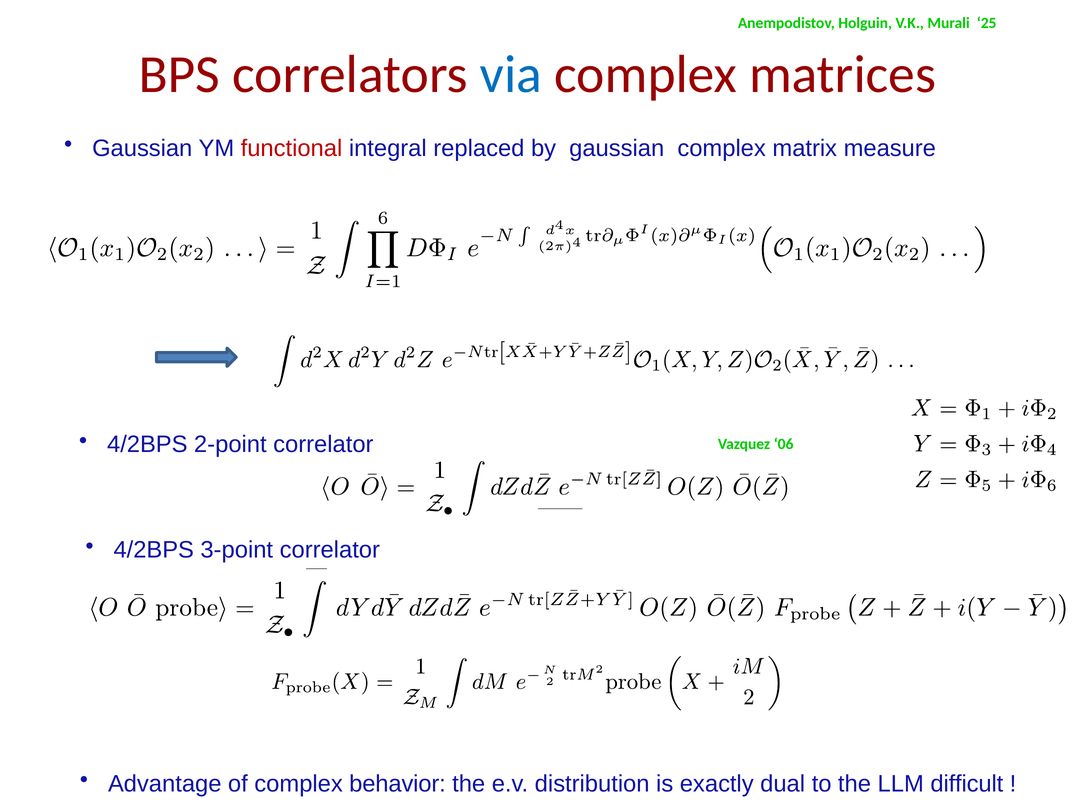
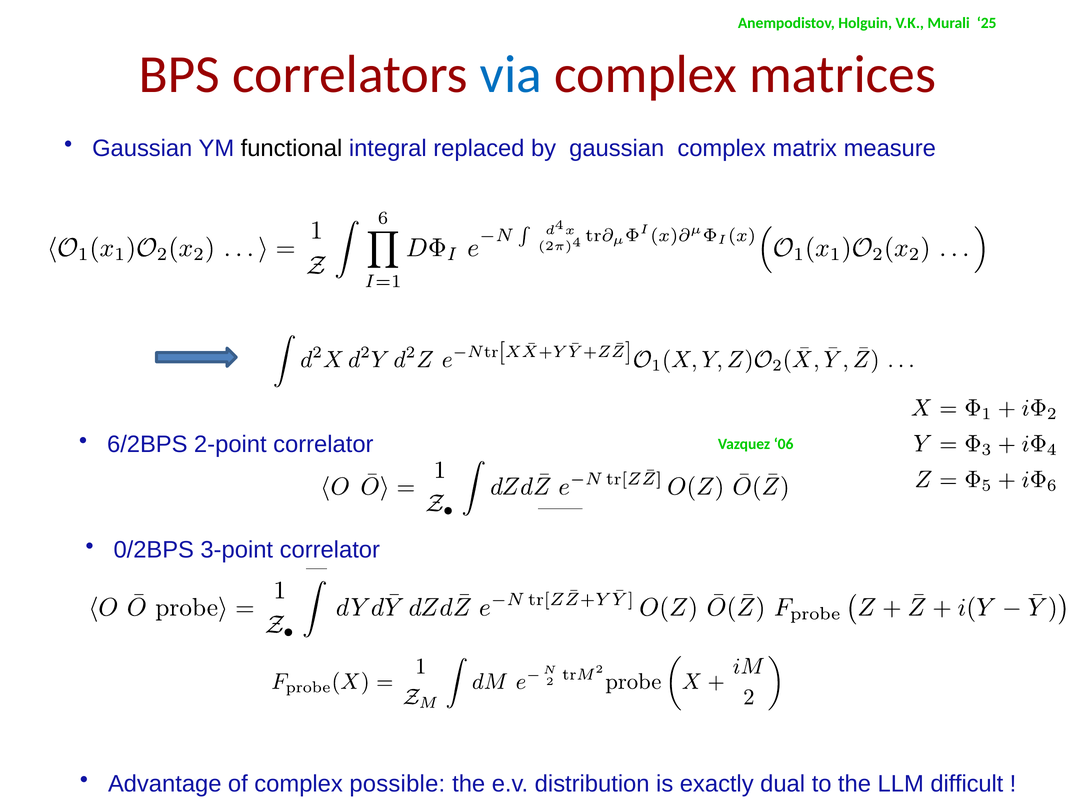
functional colour: red -> black
4/2BPS at (147, 445): 4/2BPS -> 6/2BPS
4/2BPS at (154, 550): 4/2BPS -> 0/2BPS
behavior: behavior -> possible
